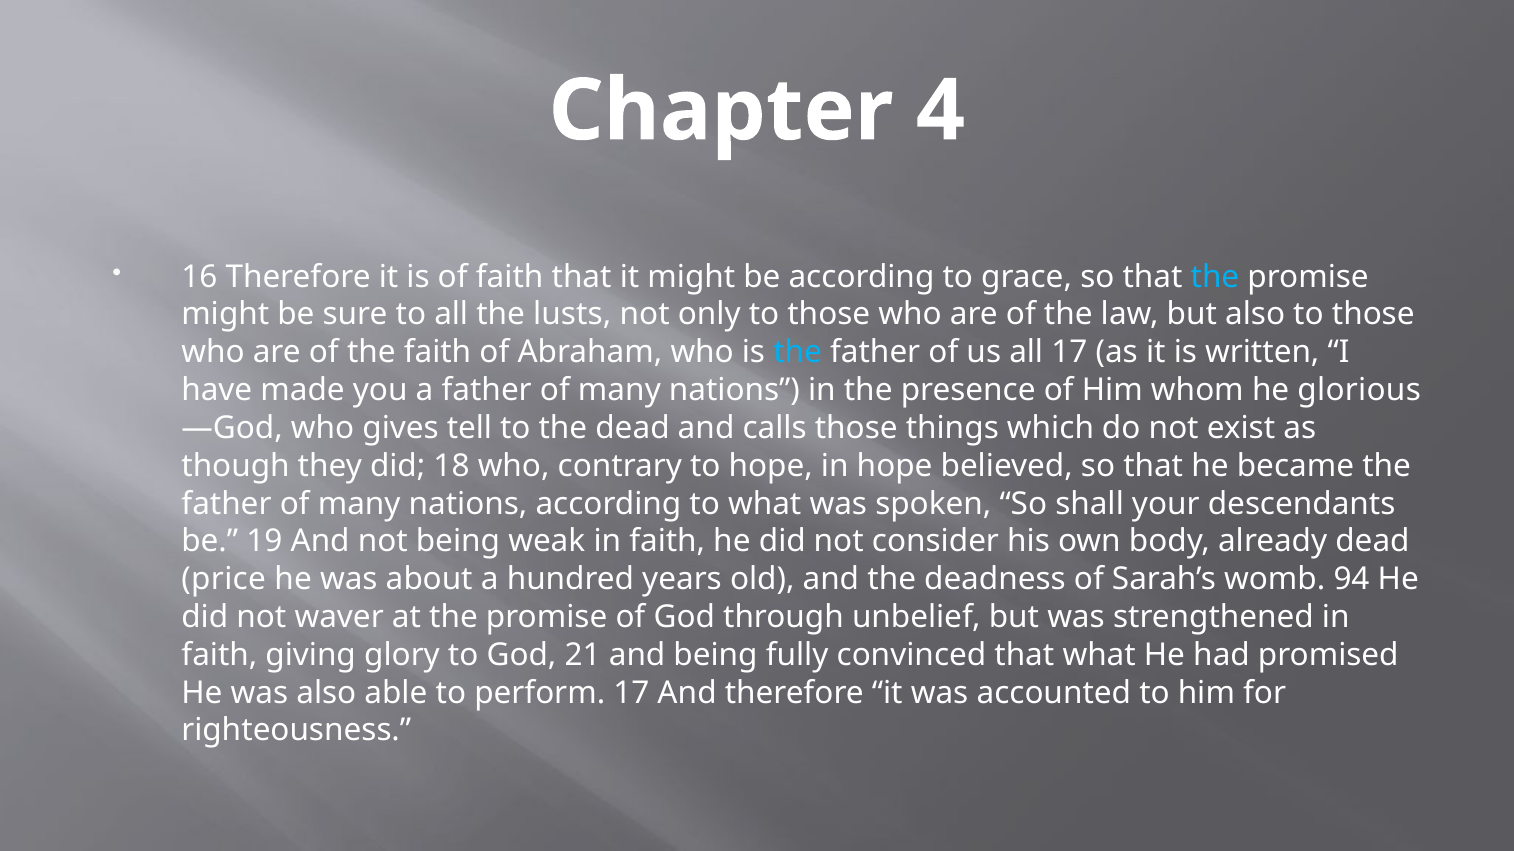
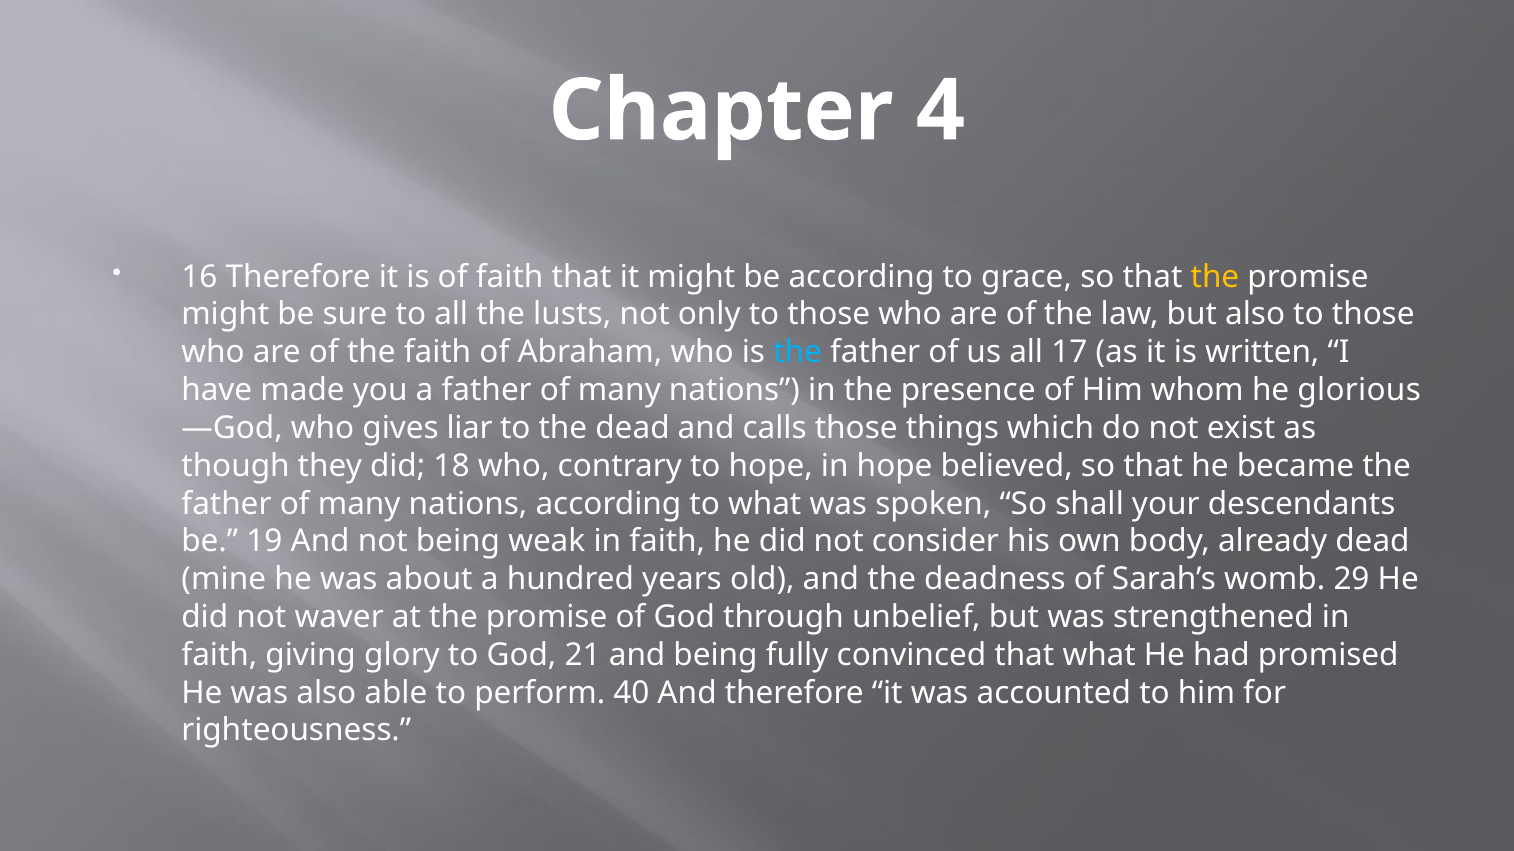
the at (1215, 277) colour: light blue -> yellow
tell: tell -> liar
price: price -> mine
94: 94 -> 29
perform 17: 17 -> 40
